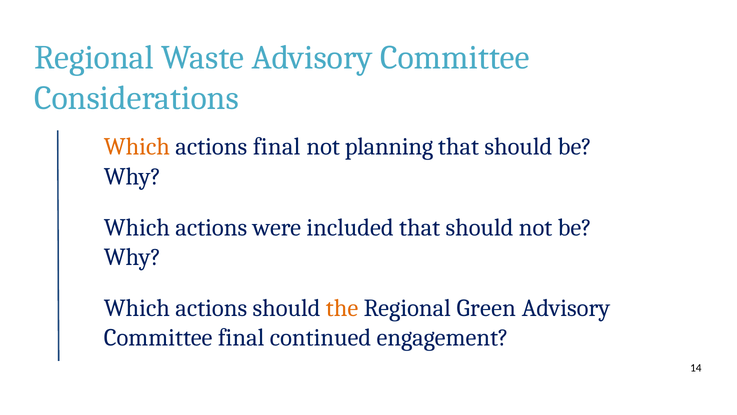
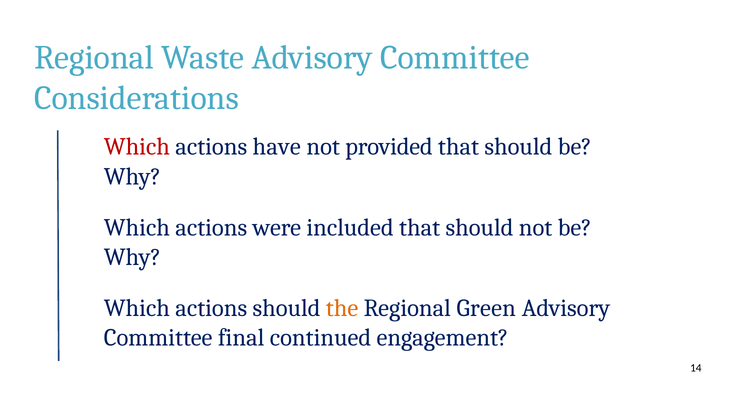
Which at (137, 147) colour: orange -> red
actions final: final -> have
planning: planning -> provided
